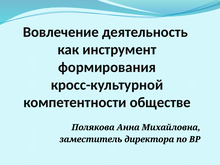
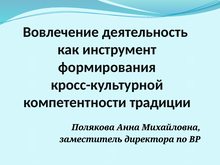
обществе: обществе -> традиции
